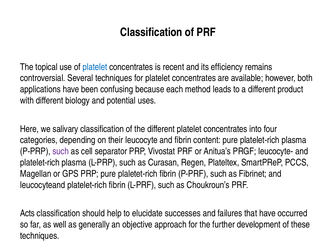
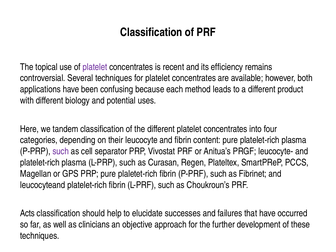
platelet at (95, 67) colour: blue -> purple
salivary: salivary -> tandem
generally: generally -> clinicians
